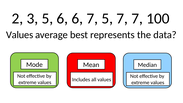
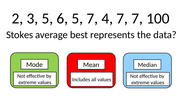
6 6: 6 -> 5
7 5: 5 -> 4
Values at (20, 35): Values -> Stokes
